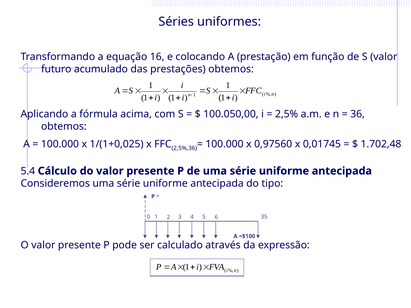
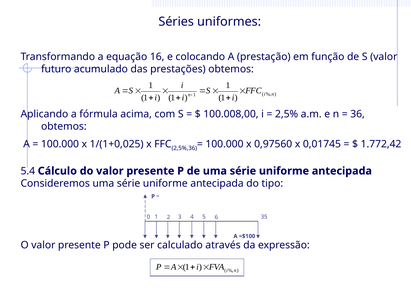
100.050,00: 100.050,00 -> 100.008,00
1.702,48: 1.702,48 -> 1.772,42
